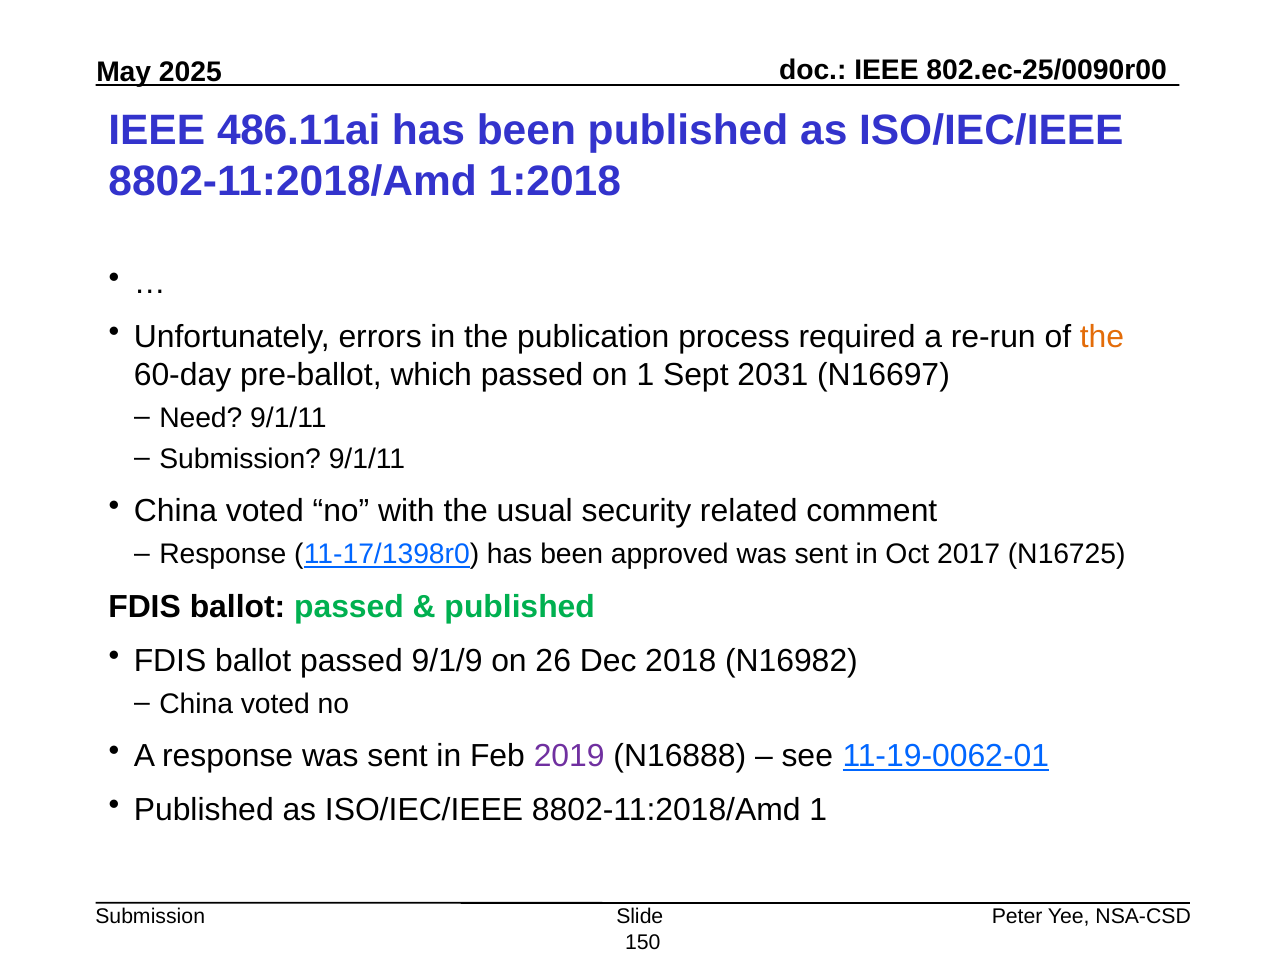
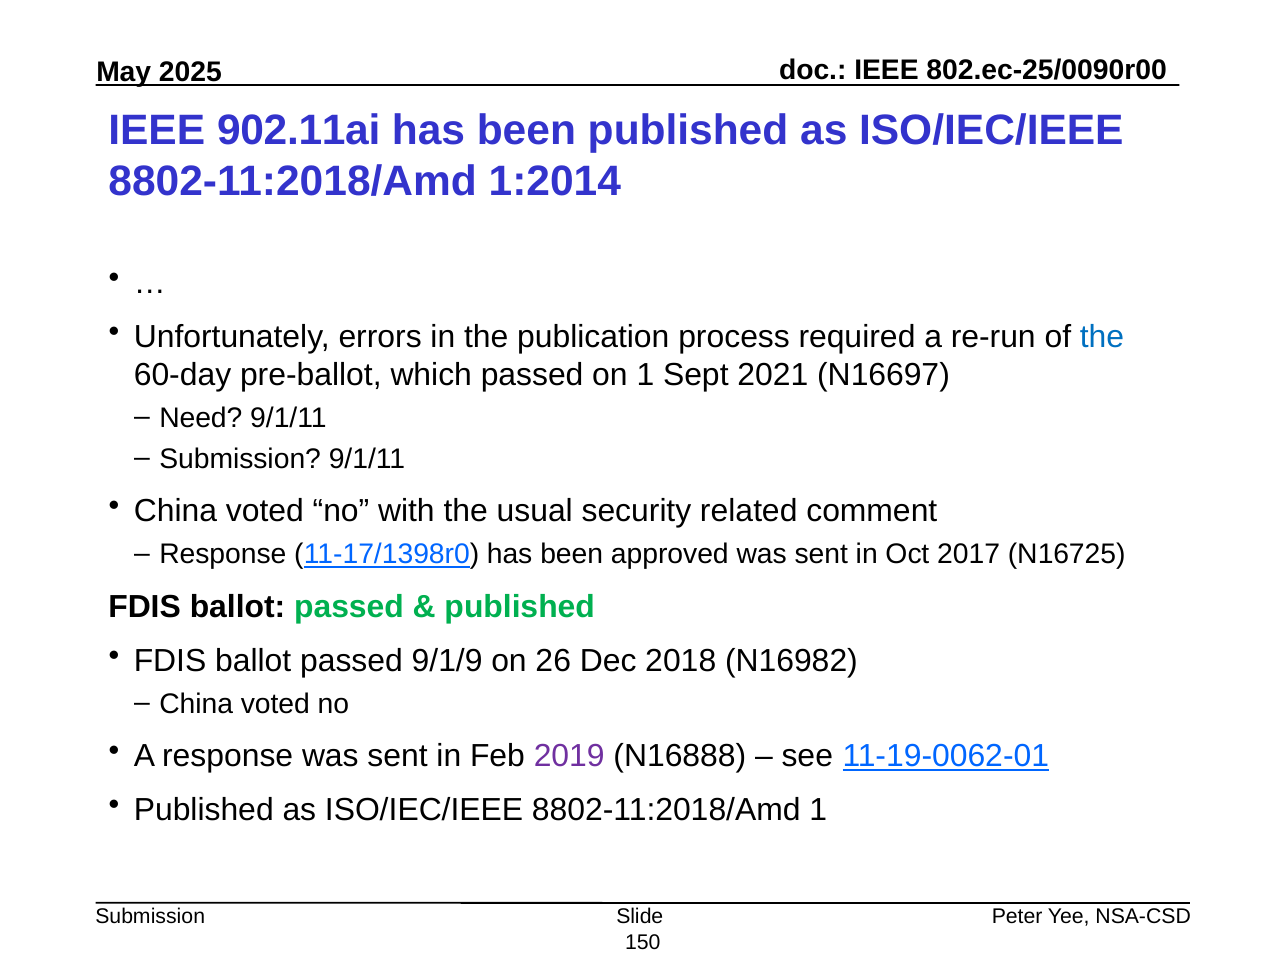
486.11ai: 486.11ai -> 902.11ai
1:2018: 1:2018 -> 1:2014
the at (1102, 337) colour: orange -> blue
2031: 2031 -> 2021
